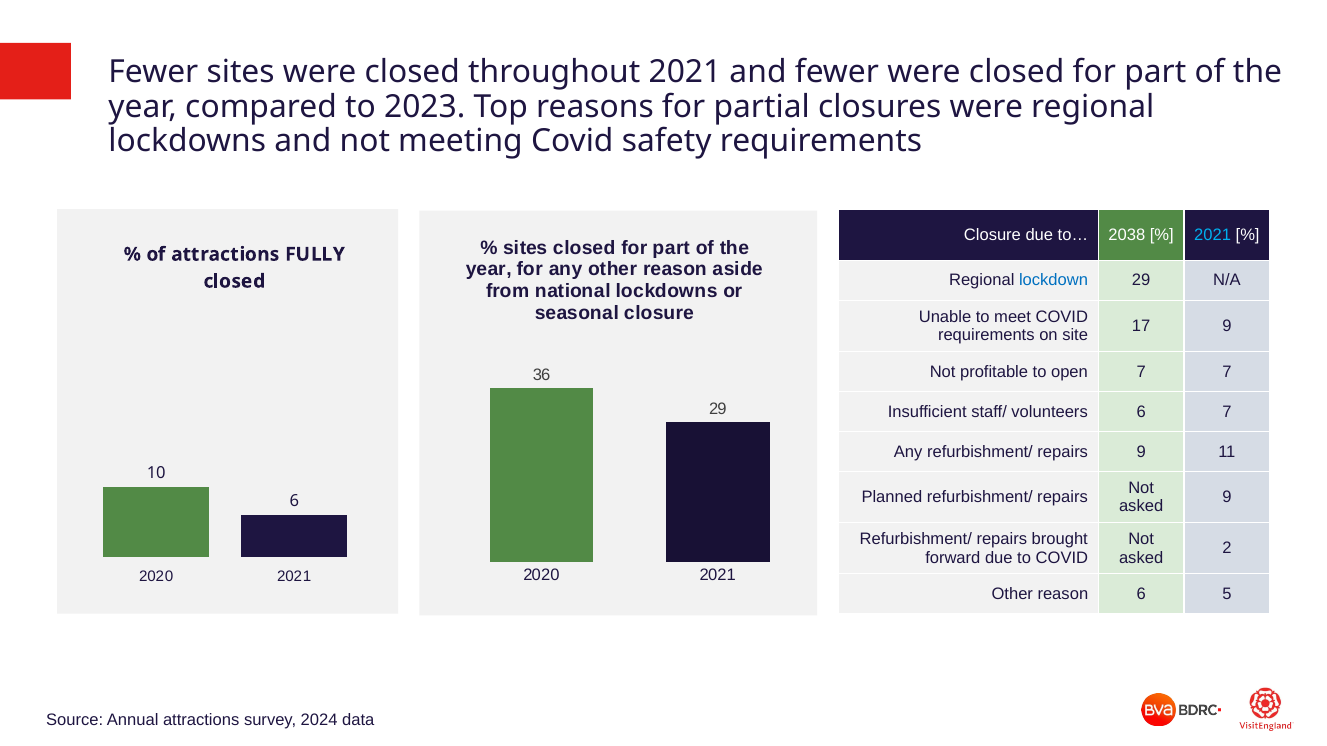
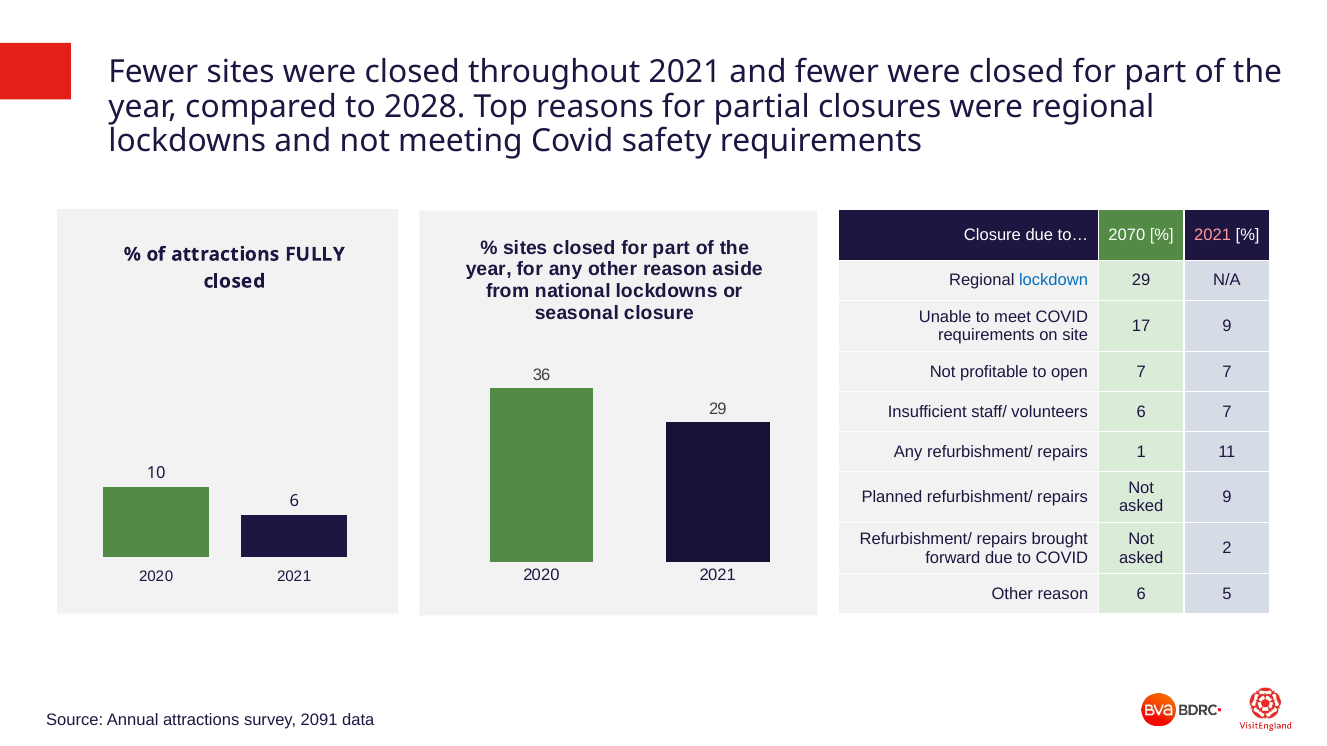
2023: 2023 -> 2028
2038: 2038 -> 2070
2021 at (1213, 235) colour: light blue -> pink
repairs 9: 9 -> 1
2024: 2024 -> 2091
